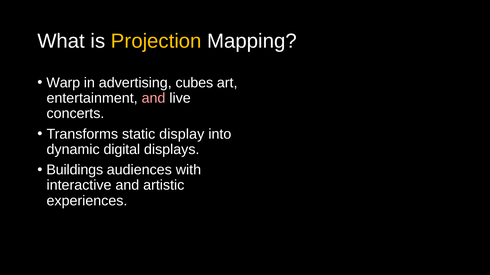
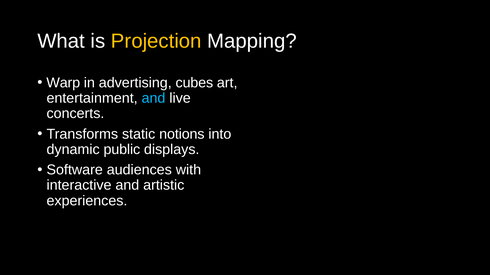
and at (154, 98) colour: pink -> light blue
display: display -> notions
digital: digital -> public
Buildings: Buildings -> Software
